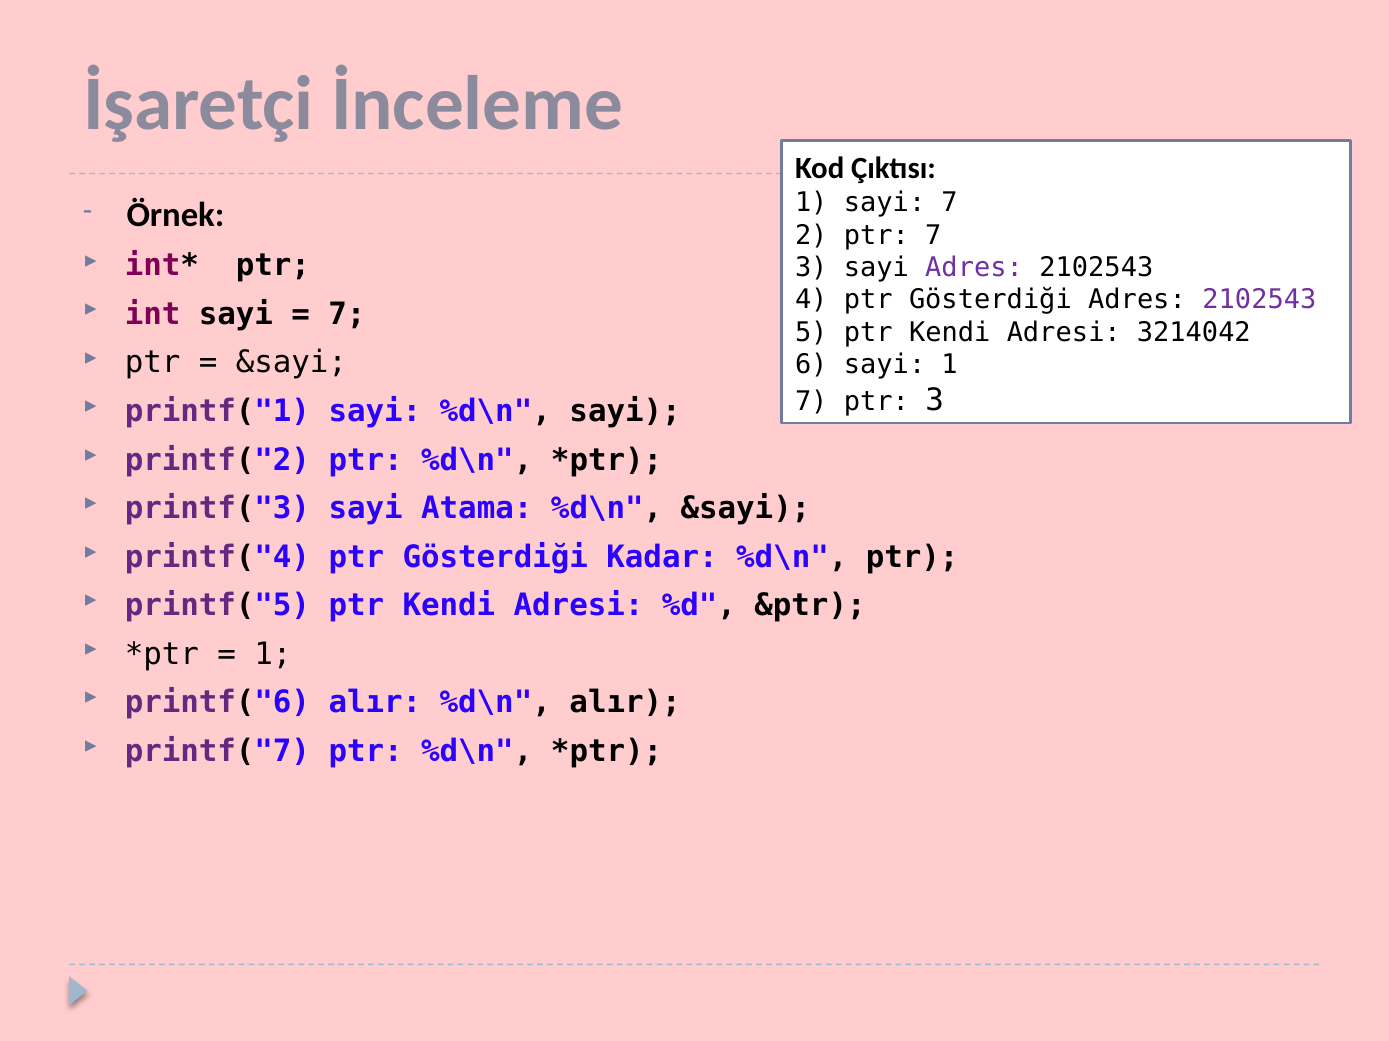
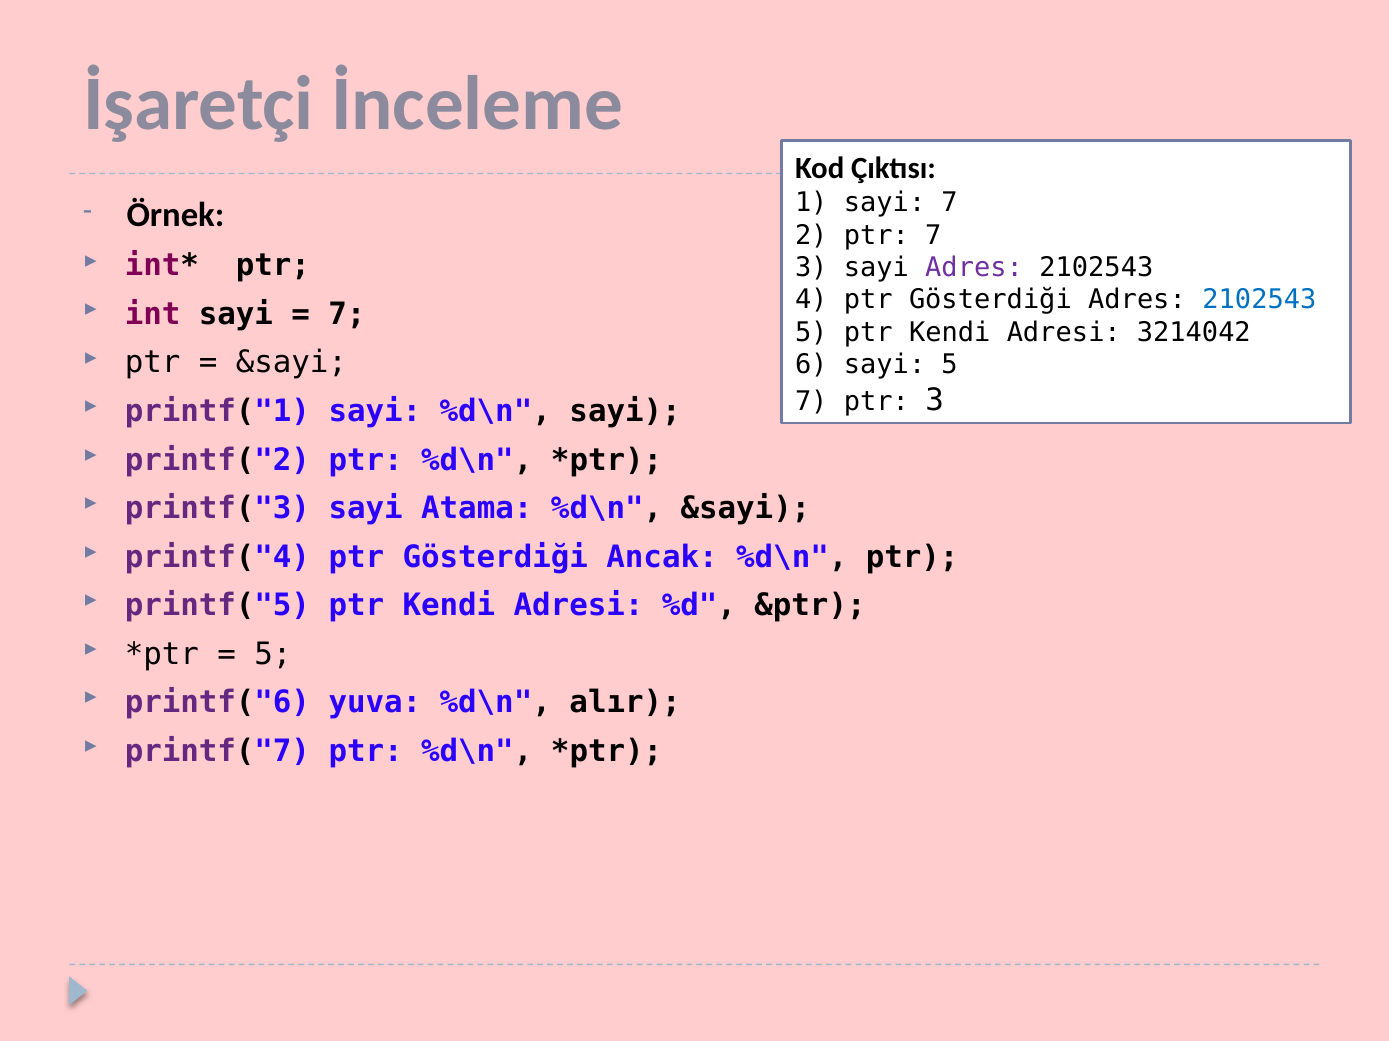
2102543 at (1259, 300) colour: purple -> blue
sayi 1: 1 -> 5
Kadar: Kadar -> Ancak
1 at (273, 654): 1 -> 5
printf("6 alır: alır -> yuva
